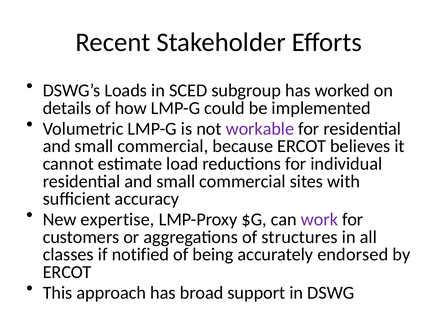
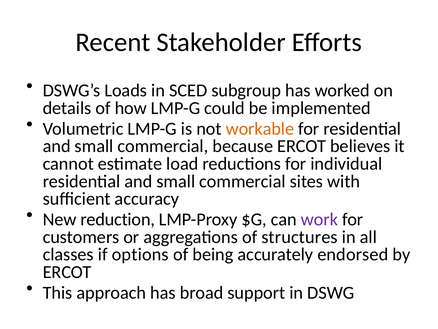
workable colour: purple -> orange
expertise: expertise -> reduction
notified: notified -> options
